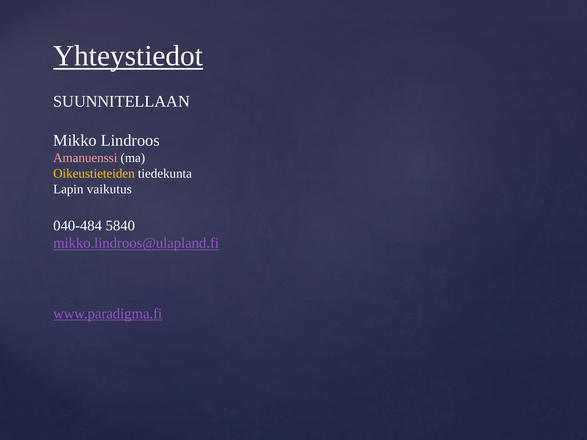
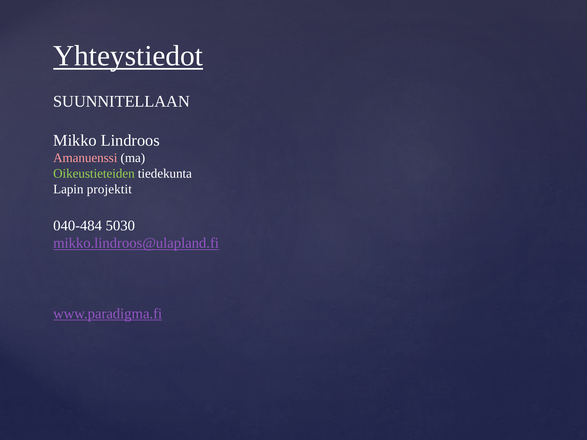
Oikeustieteiden colour: yellow -> light green
vaikutus: vaikutus -> projektit
5840: 5840 -> 5030
